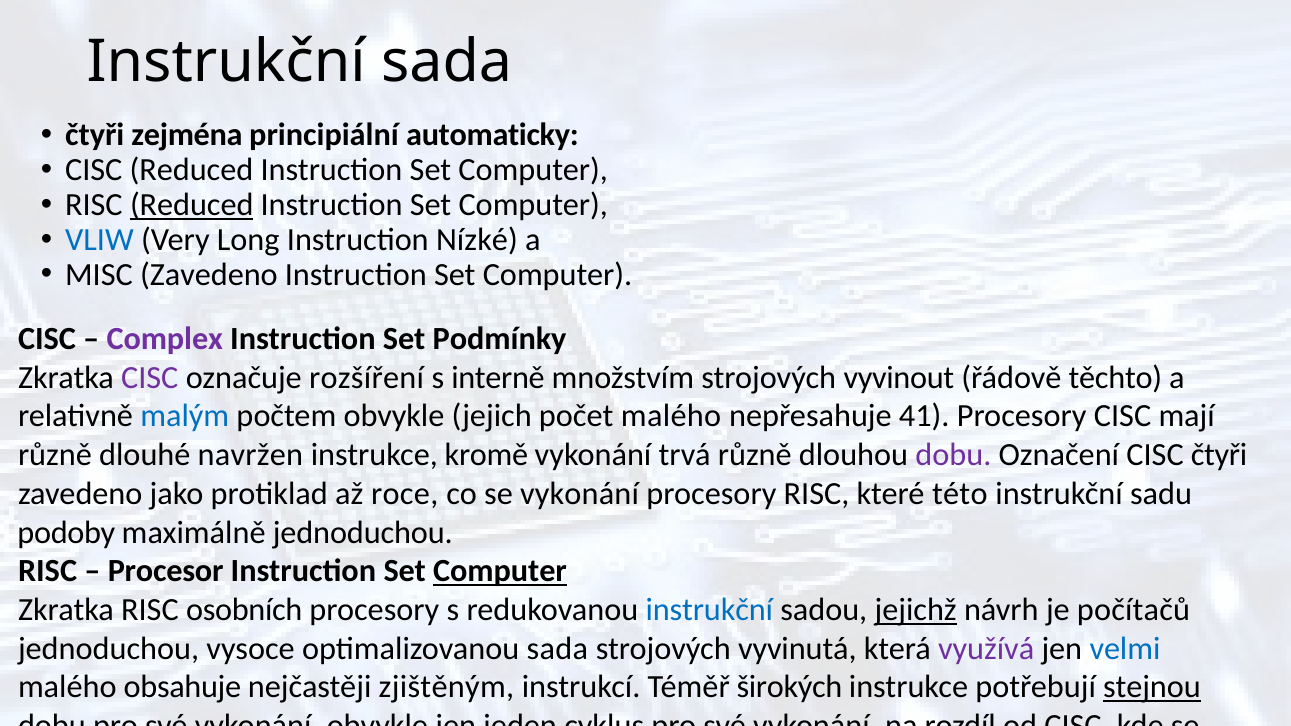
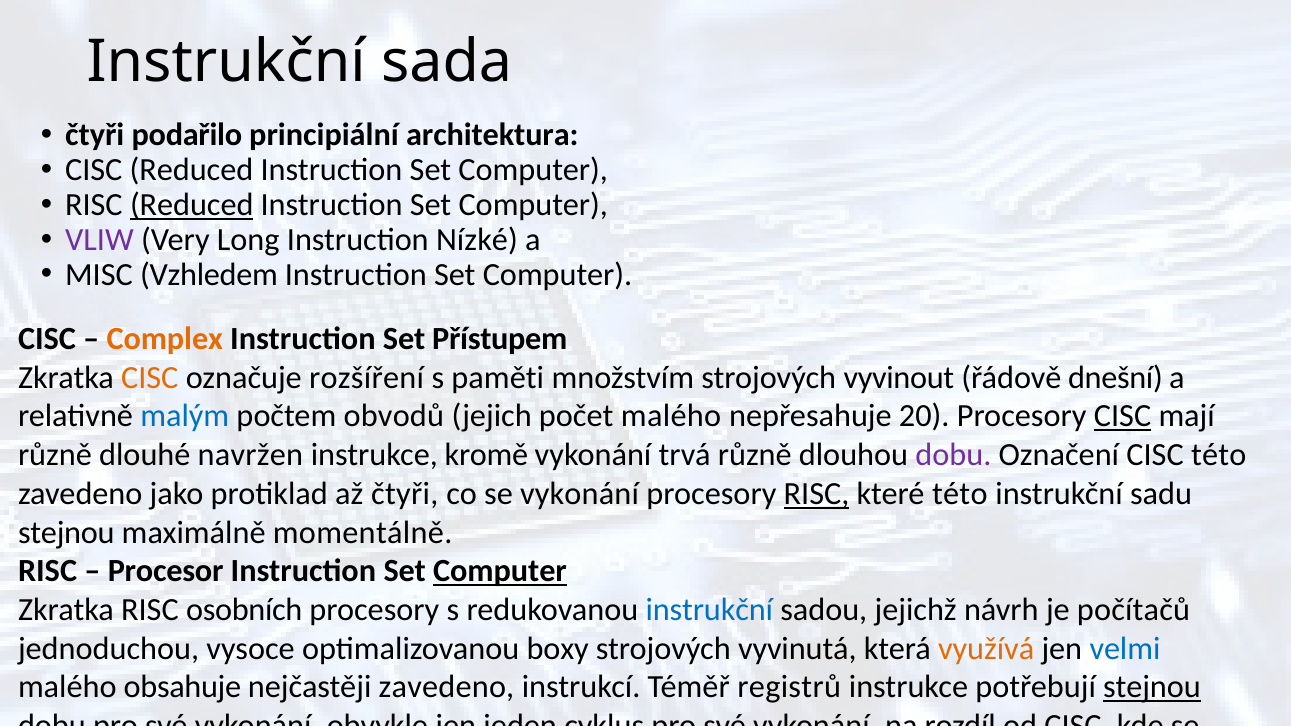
zejména: zejména -> podařilo
automaticky: automaticky -> architektura
VLIW colour: blue -> purple
MISC Zavedeno: Zavedeno -> Vzhledem
Complex colour: purple -> orange
Podmínky: Podmínky -> Přístupem
CISC at (150, 378) colour: purple -> orange
interně: interně -> paměti
těchto: těchto -> dnešní
počtem obvykle: obvykle -> obvodů
41: 41 -> 20
CISC at (1123, 416) underline: none -> present
CISC čtyři: čtyři -> této
až roce: roce -> čtyři
RISC at (817, 494) underline: none -> present
podoby at (66, 533): podoby -> stejnou
maximálně jednoduchou: jednoduchou -> momentálně
jejichž underline: present -> none
optimalizovanou sada: sada -> boxy
využívá colour: purple -> orange
nejčastěji zjištěným: zjištěným -> zavedeno
širokých: širokých -> registrů
